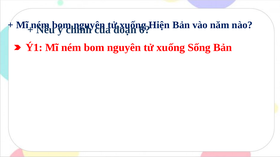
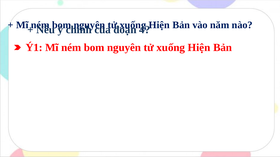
6: 6 -> 4
Sống at (199, 48): Sống -> Hiện
